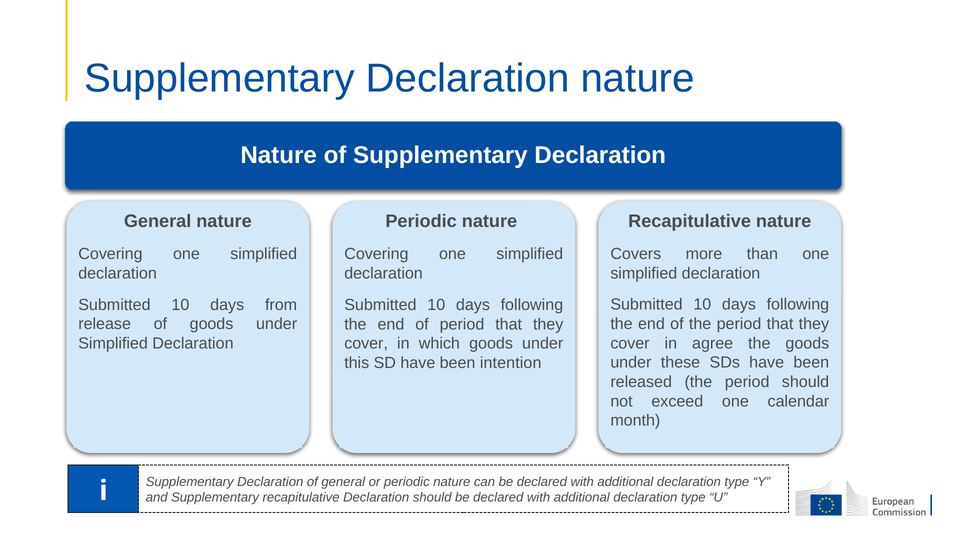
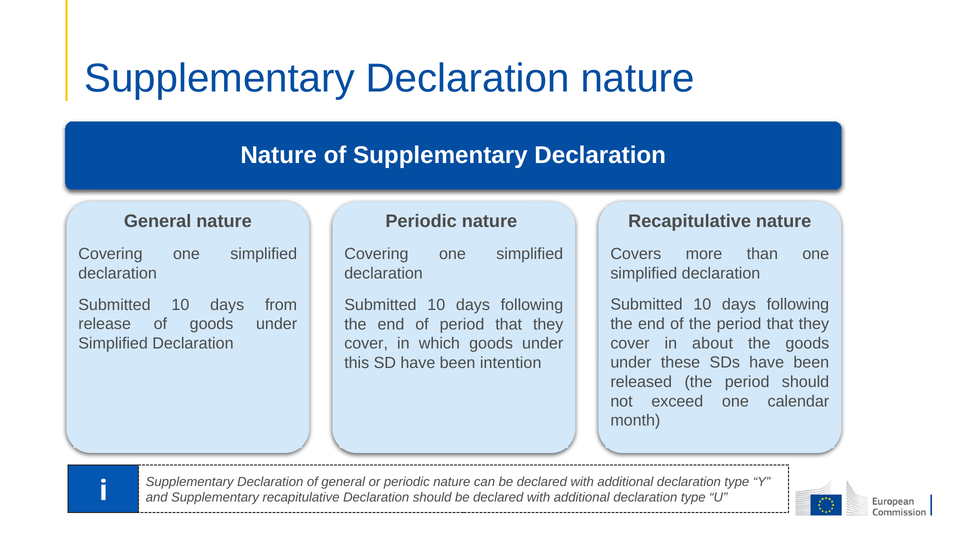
agree: agree -> about
